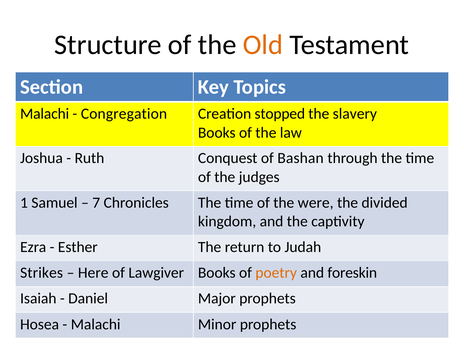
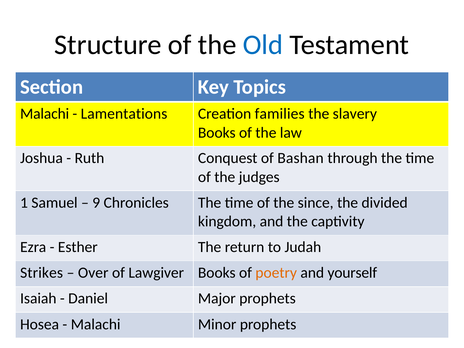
Old colour: orange -> blue
Congregation: Congregation -> Lamentations
stopped: stopped -> families
7: 7 -> 9
were: were -> since
Here: Here -> Over
foreskin: foreskin -> yourself
